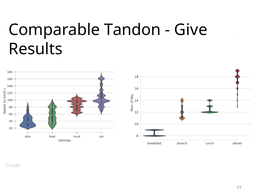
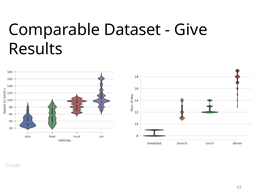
Tandon: Tandon -> Dataset
